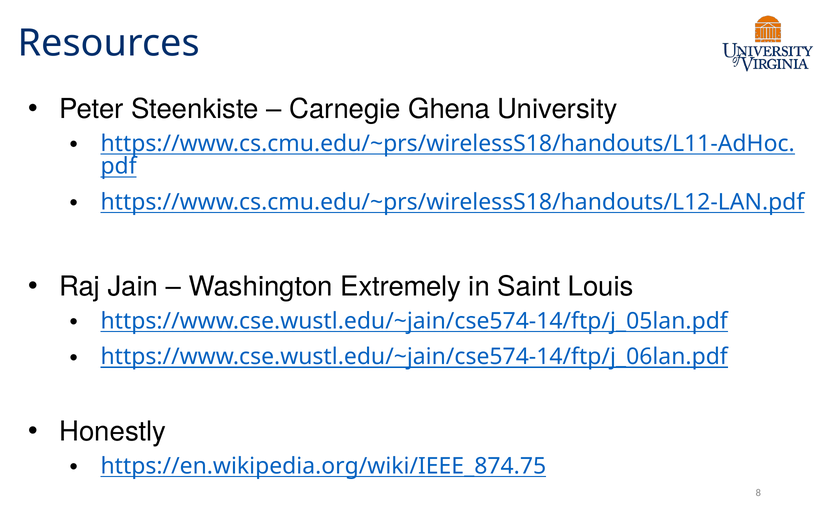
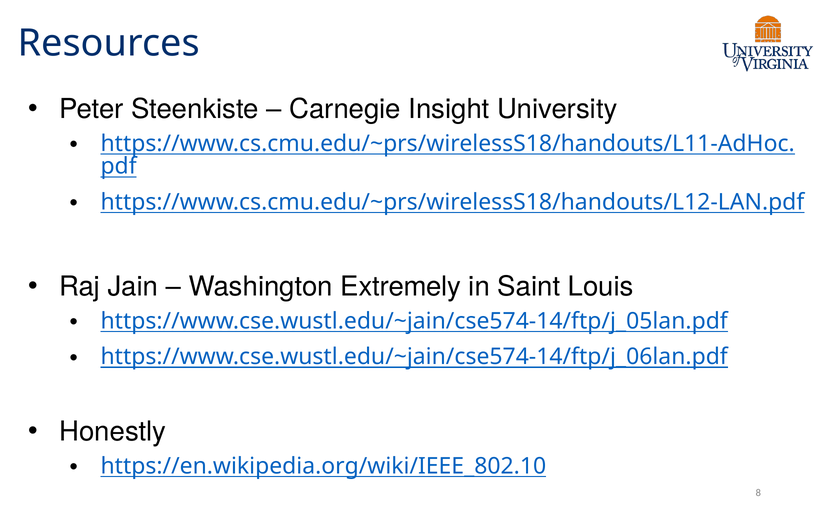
Ghena: Ghena -> Insight
https://en.wikipedia.org/wiki/IEEE_874.75: https://en.wikipedia.org/wiki/IEEE_874.75 -> https://en.wikipedia.org/wiki/IEEE_802.10
